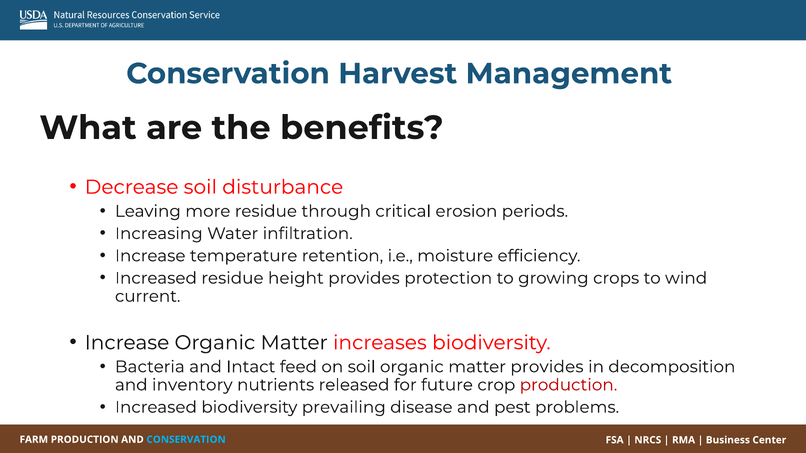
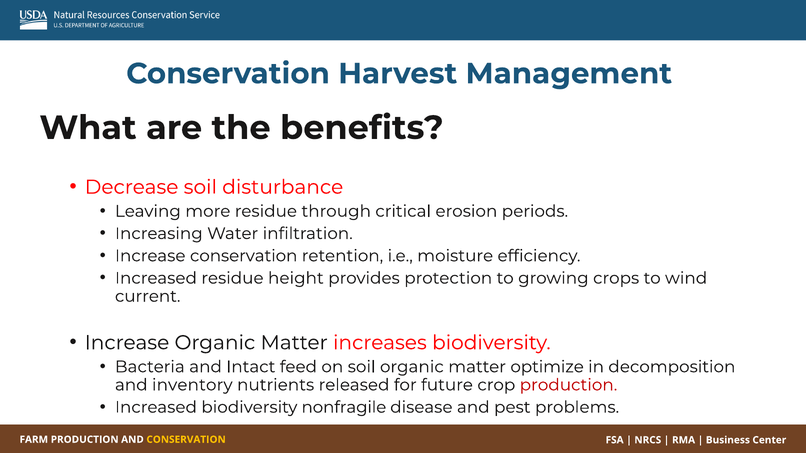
Increase temperature: temperature -> conservation
matter provides: provides -> optimize
prevailing: prevailing -> nonfragile
CONSERVATION at (186, 440) colour: light blue -> yellow
